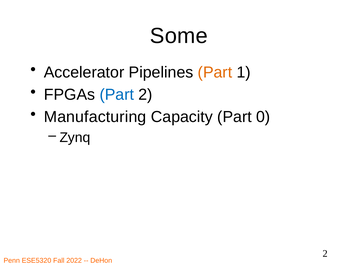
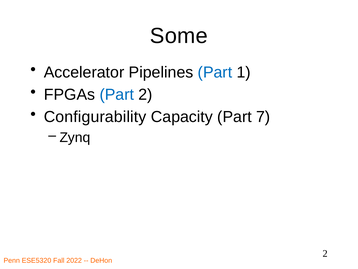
Part at (215, 72) colour: orange -> blue
Manufacturing: Manufacturing -> Configurability
0: 0 -> 7
